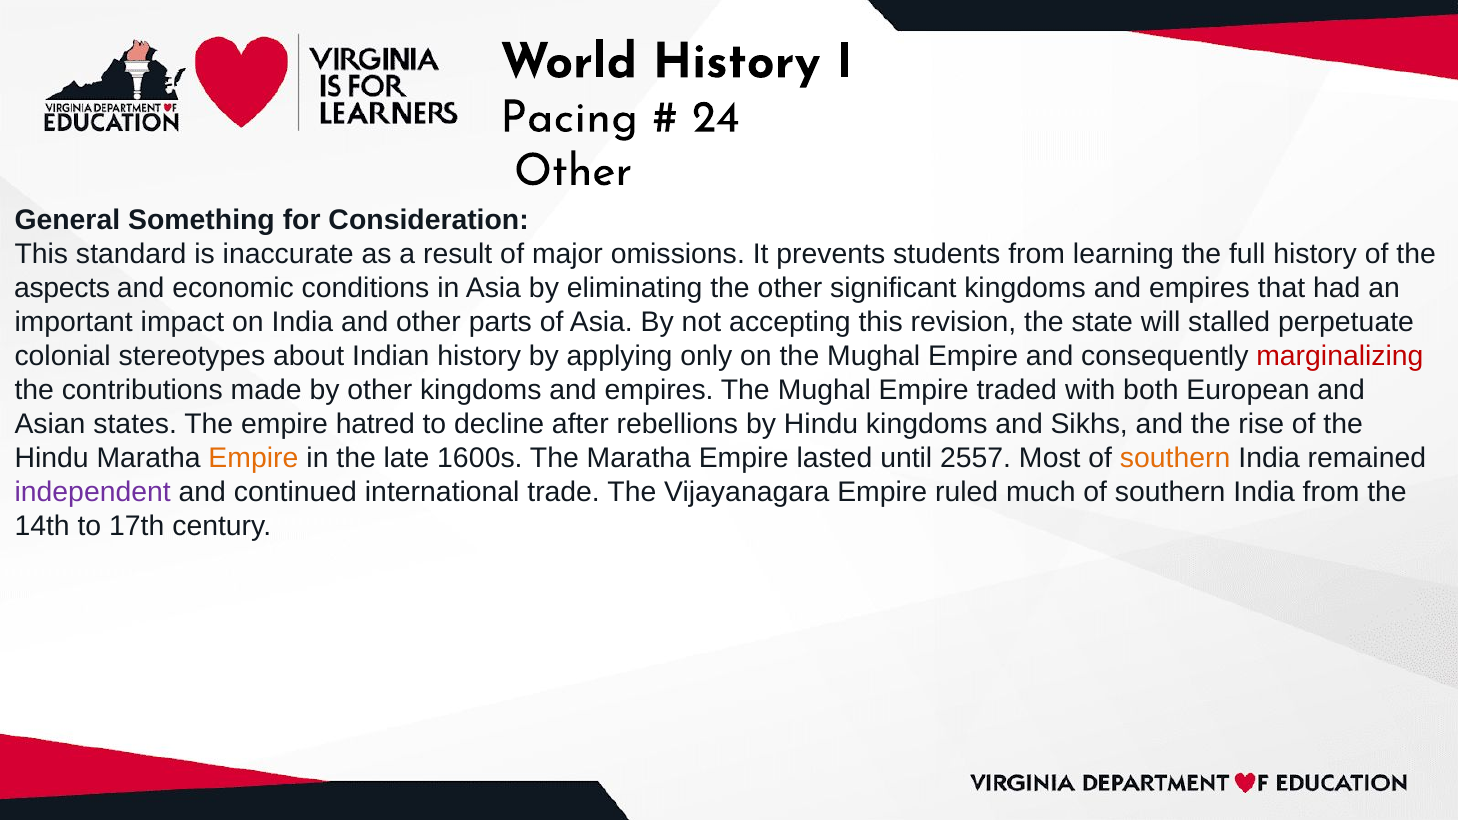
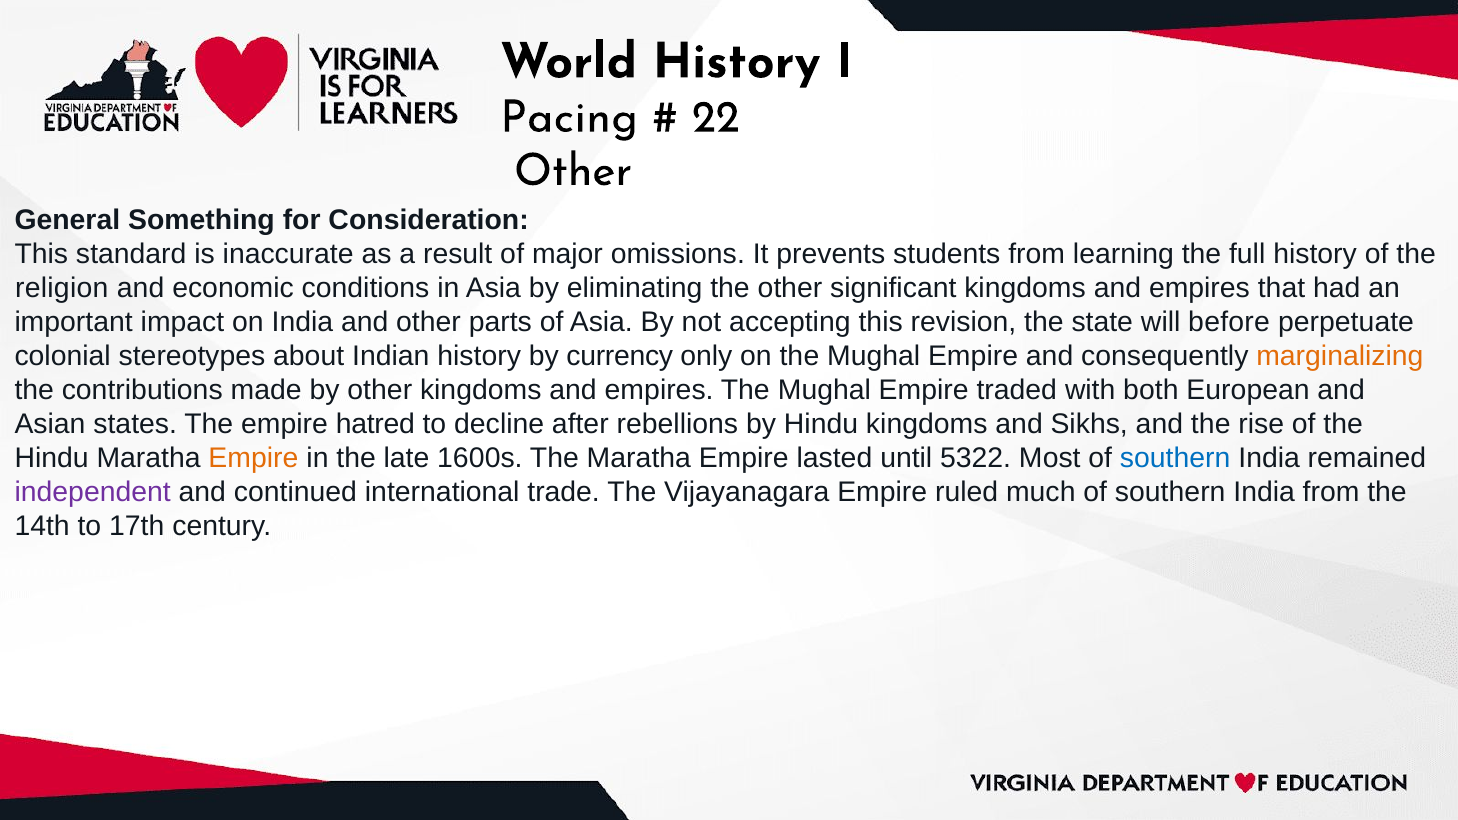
24: 24 -> 22
aspects: aspects -> religion
stalled: stalled -> before
applying: applying -> currency
marginalizing colour: red -> orange
2557: 2557 -> 5322
southern at (1175, 458) colour: orange -> blue
